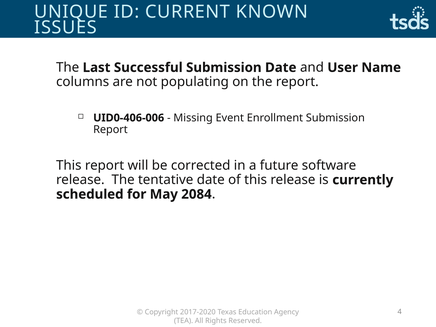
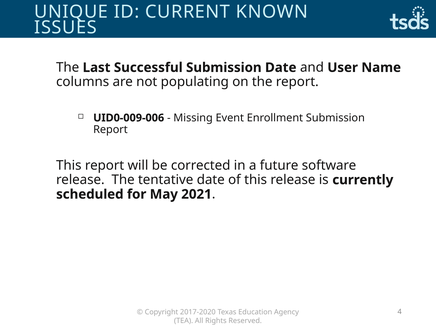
UID0-406-006: UID0-406-006 -> UID0-009-006
2084: 2084 -> 2021
